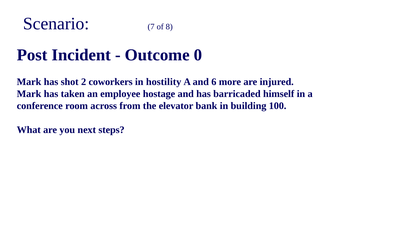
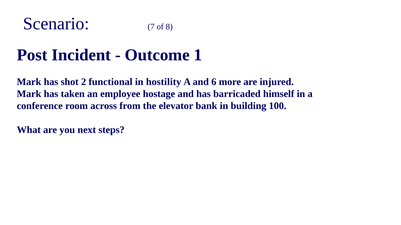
0: 0 -> 1
coworkers: coworkers -> functional
